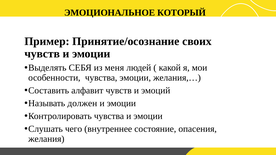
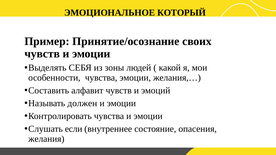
меня: меня -> зоны
чего: чего -> если
